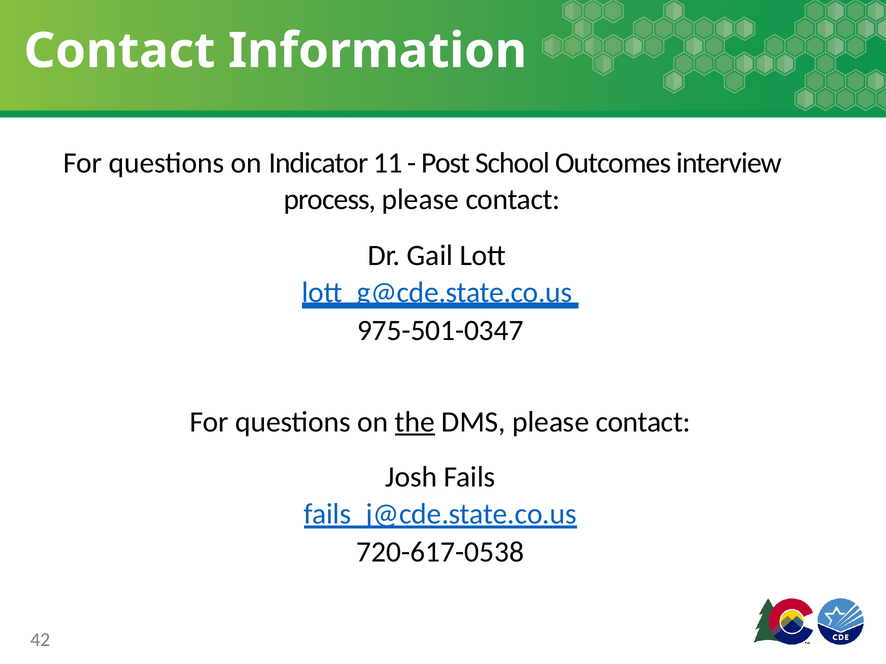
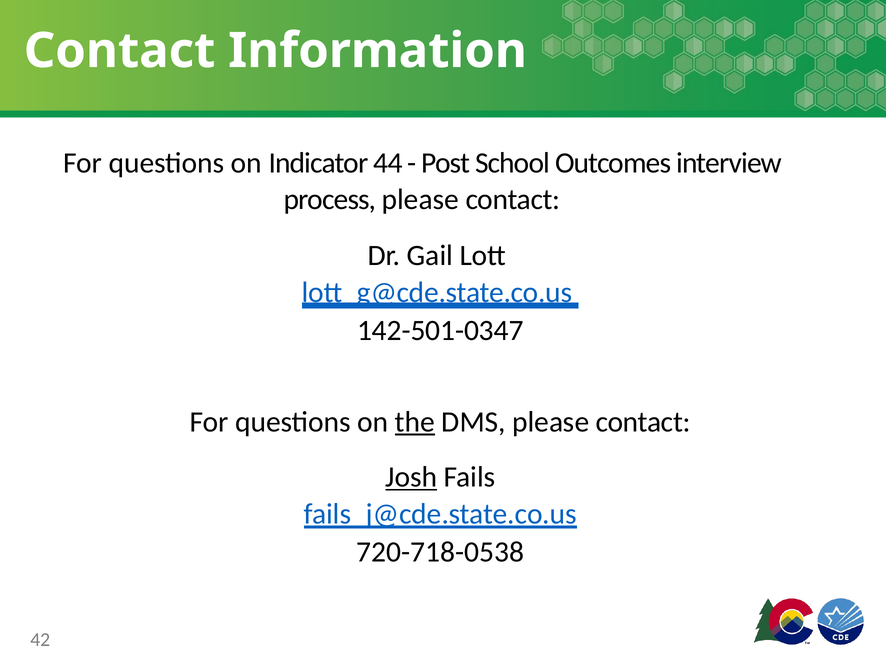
11: 11 -> 44
975-501-0347: 975-501-0347 -> 142-501-0347
Josh underline: none -> present
720-617-0538: 720-617-0538 -> 720-718-0538
